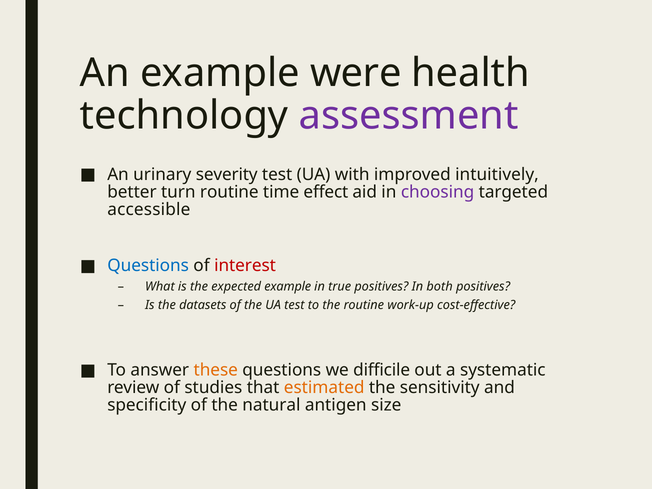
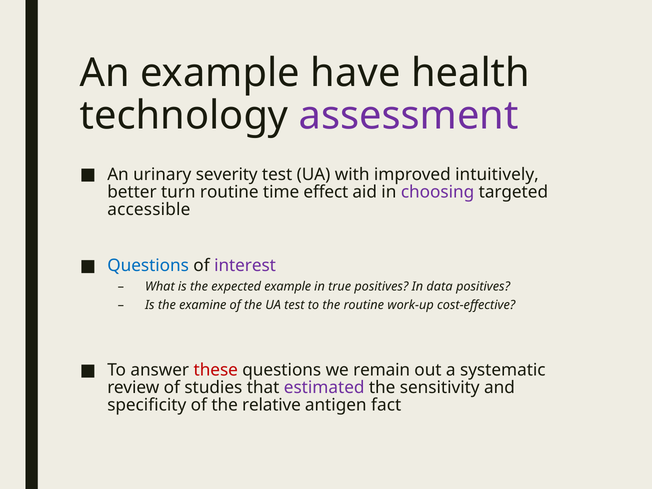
were: were -> have
interest colour: red -> purple
both: both -> data
datasets: datasets -> examine
these colour: orange -> red
difficile: difficile -> remain
estimated colour: orange -> purple
natural: natural -> relative
size: size -> fact
